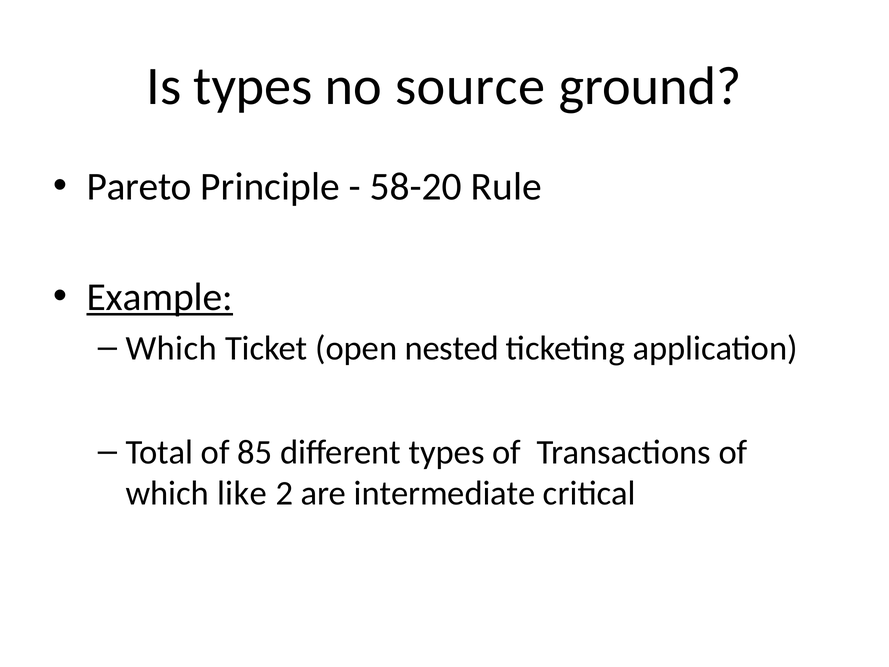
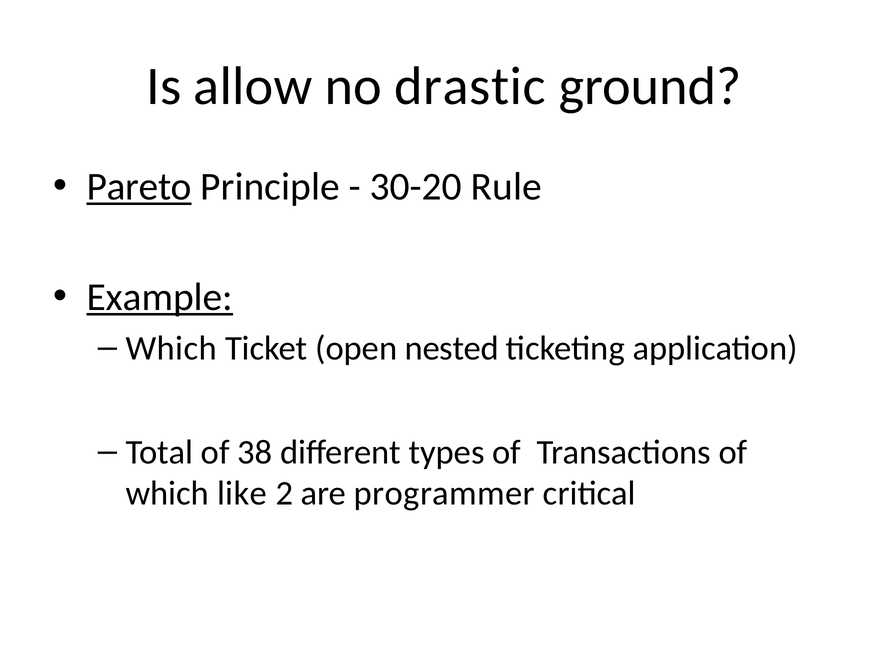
Is types: types -> allow
source: source -> drastic
Pareto underline: none -> present
58-20: 58-20 -> 30-20
85: 85 -> 38
intermediate: intermediate -> programmer
